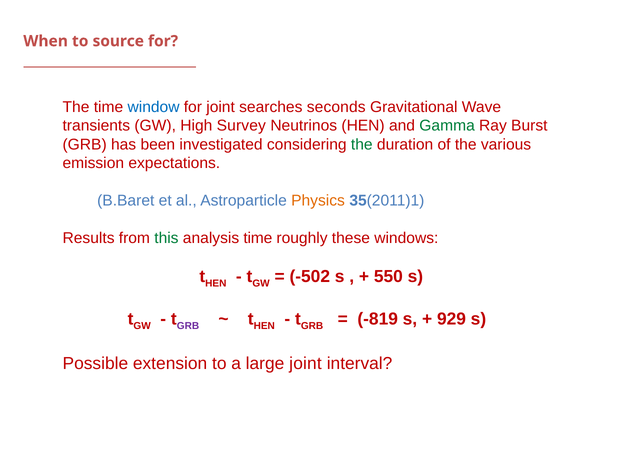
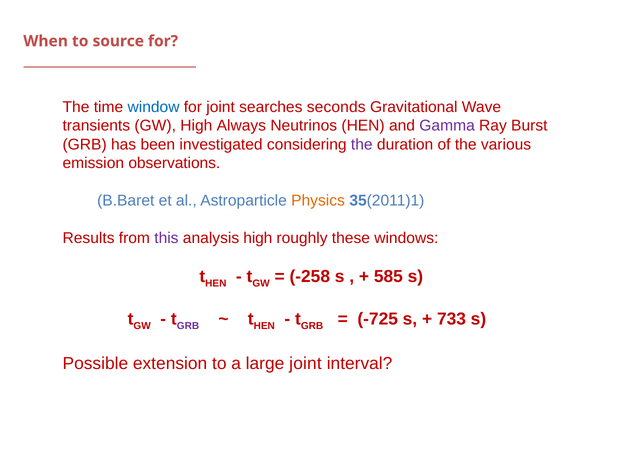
Survey: Survey -> Always
Gamma colour: green -> purple
the at (362, 145) colour: green -> purple
expectations: expectations -> observations
this colour: green -> purple
analysis time: time -> high
-502: -502 -> -258
550: 550 -> 585
-819: -819 -> -725
929: 929 -> 733
